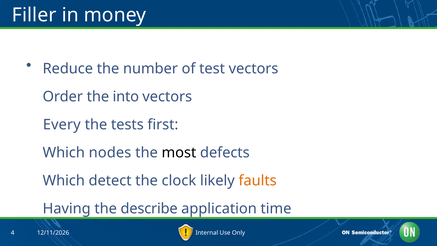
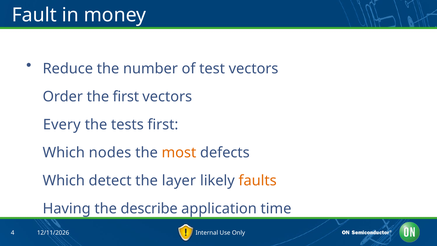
Filler: Filler -> Fault
the into: into -> first
most colour: black -> orange
clock: clock -> layer
